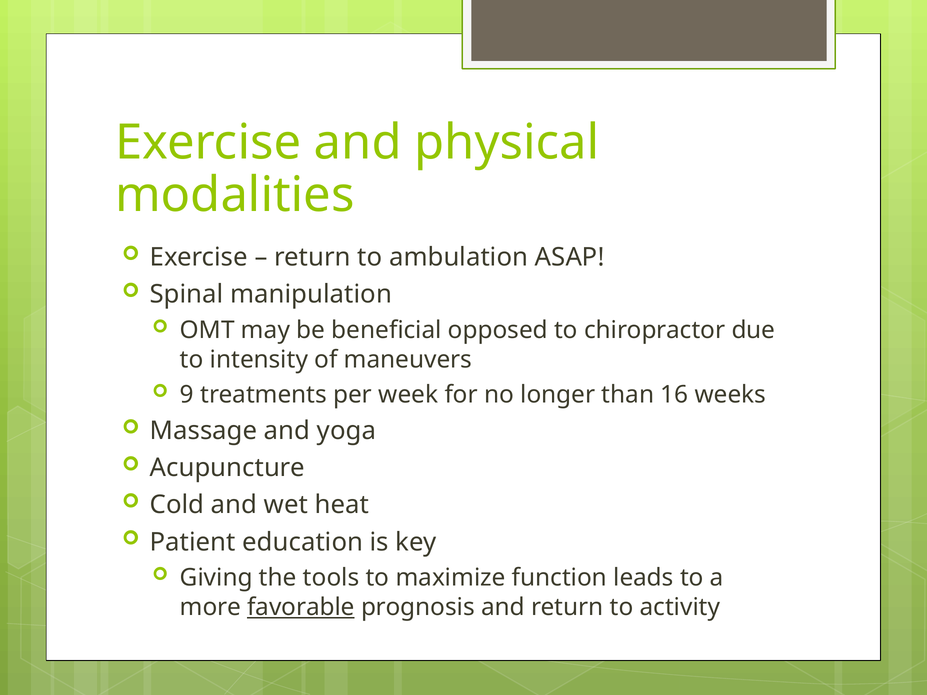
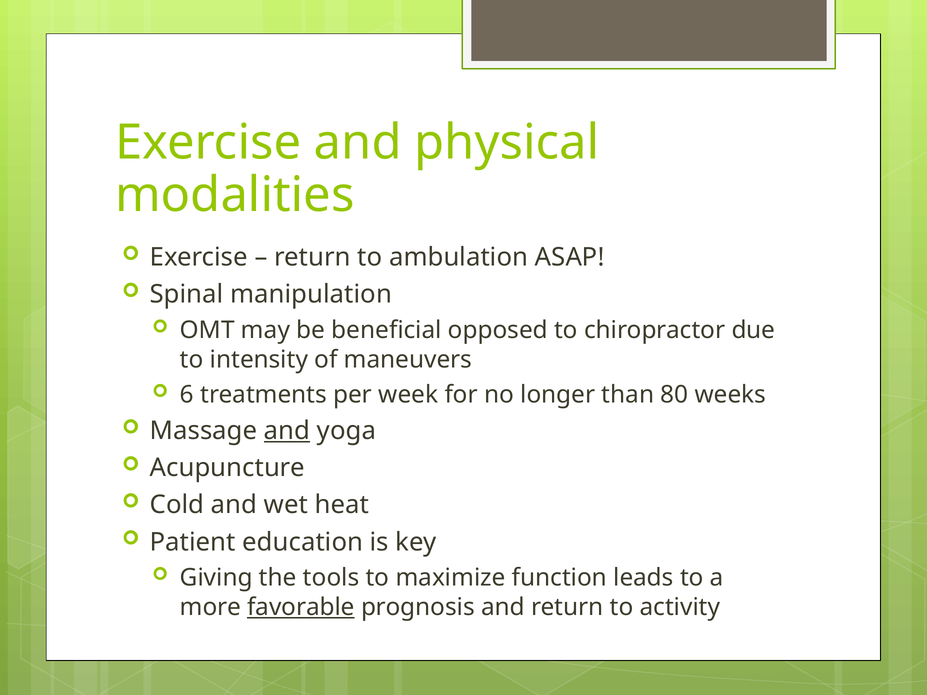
9: 9 -> 6
16: 16 -> 80
and at (287, 431) underline: none -> present
